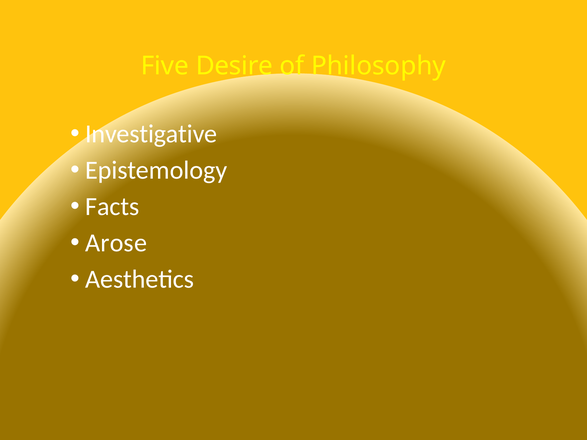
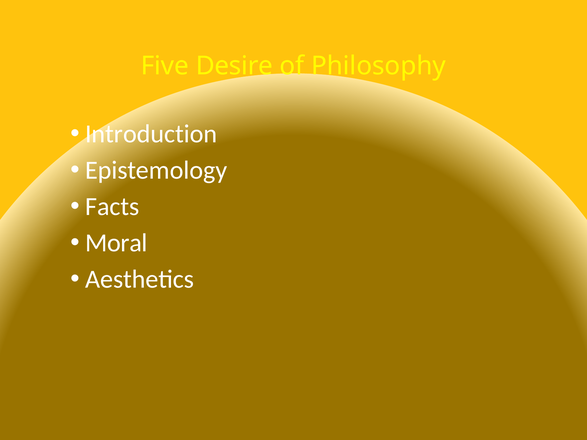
Investigative: Investigative -> Introduction
Arose: Arose -> Moral
